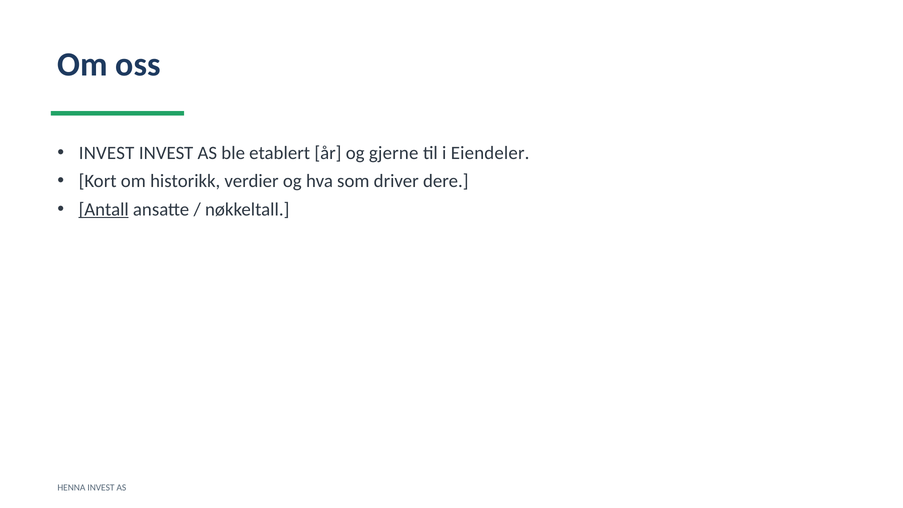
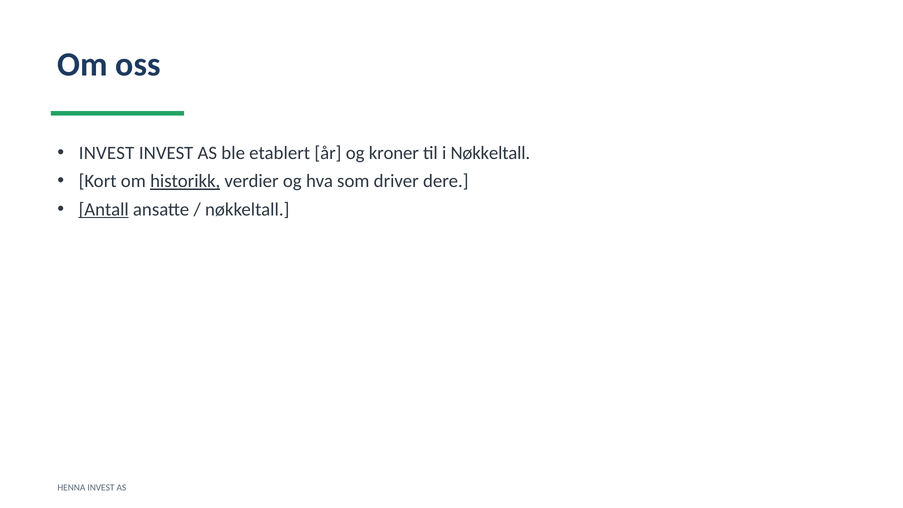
gjerne: gjerne -> kroner
i Eiendeler: Eiendeler -> Nøkkeltall
historikk underline: none -> present
